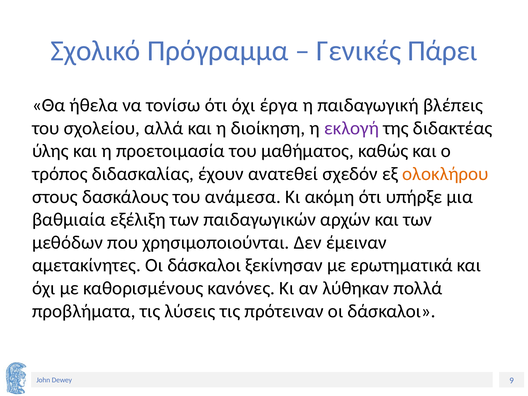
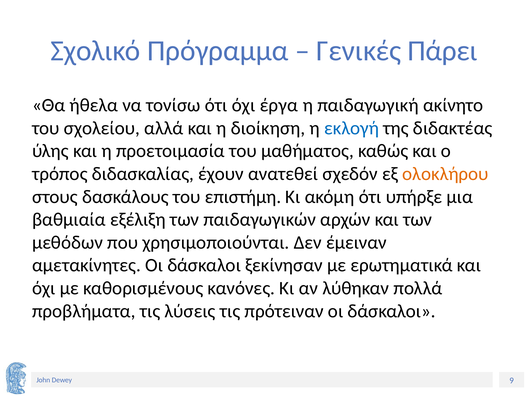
βλέπεις: βλέπεις -> ακίνητο
εκλογή colour: purple -> blue
ανάμεσα: ανάμεσα -> επιστήμη
